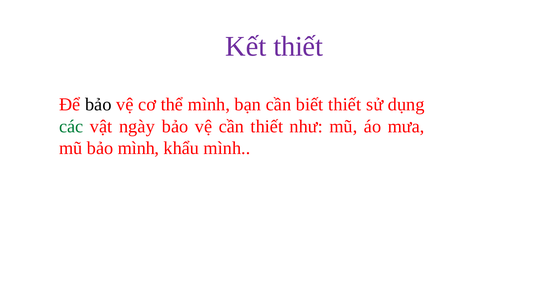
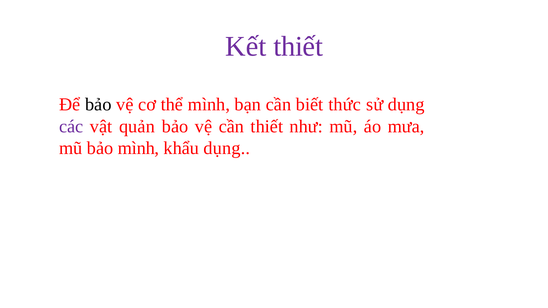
biết thiết: thiết -> thức
các colour: green -> purple
ngày: ngày -> quản
khẩu mình: mình -> dụng
